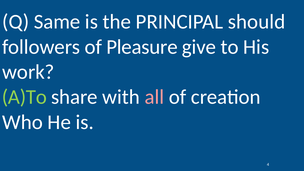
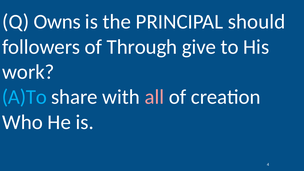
Same: Same -> Owns
Pleasure: Pleasure -> Through
A)To colour: light green -> light blue
